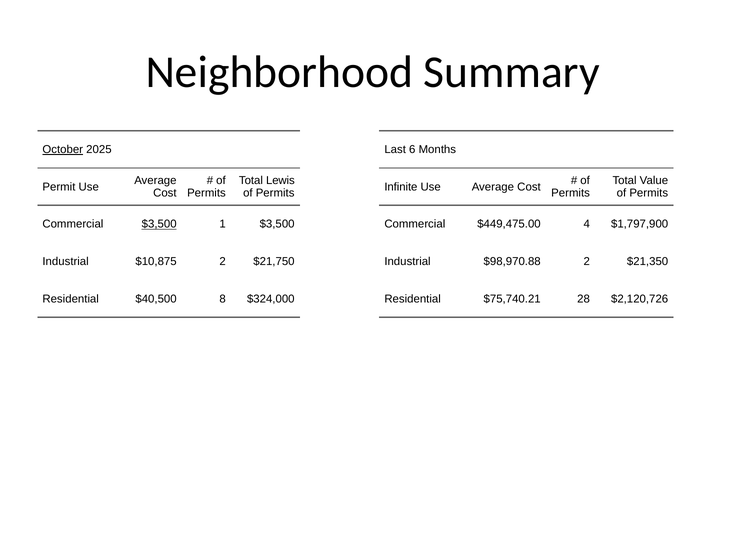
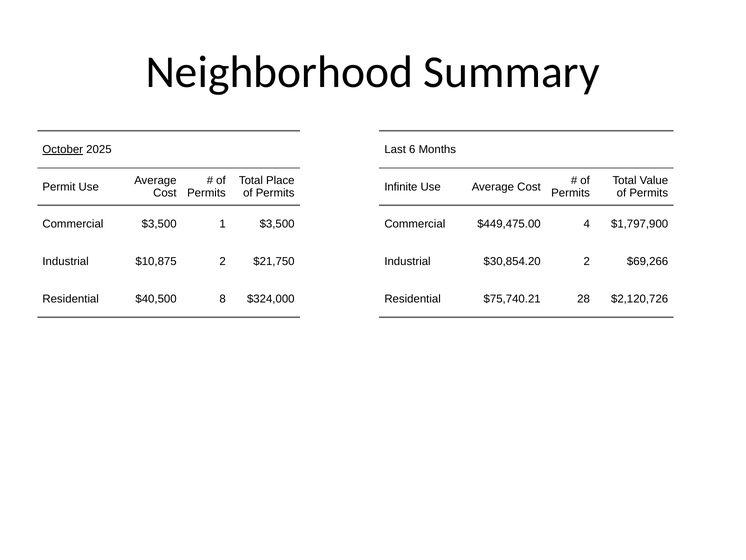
Lewis: Lewis -> Place
$3,500 at (159, 224) underline: present -> none
$98,970.88: $98,970.88 -> $30,854.20
$21,350: $21,350 -> $69,266
